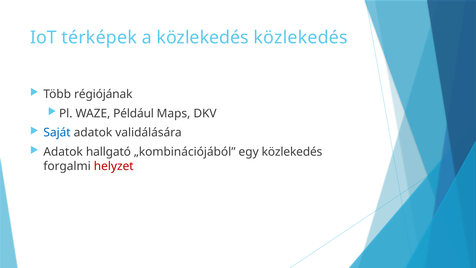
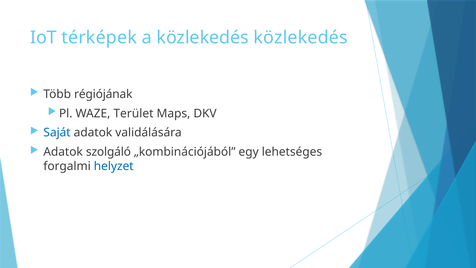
Például: Például -> Terület
hallgató: hallgató -> szolgáló
egy közlekedés: közlekedés -> lehetséges
helyzet colour: red -> blue
